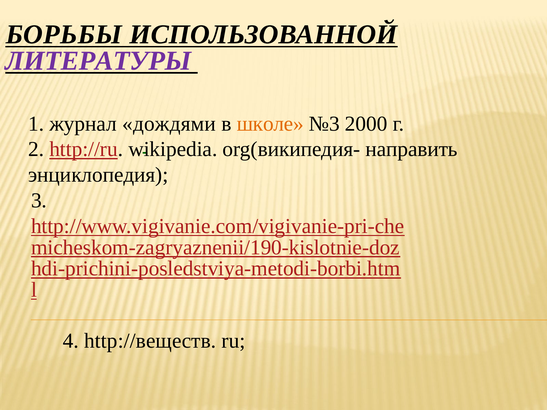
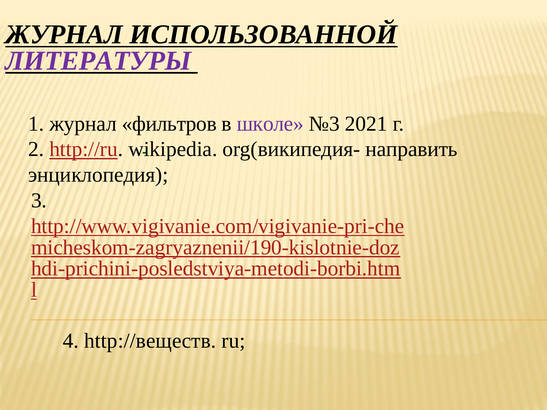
БОРЬБЫ at (64, 35): БОРЬБЫ -> ЖУРНАЛ
дождями: дождями -> фильтров
школе colour: orange -> purple
2000: 2000 -> 2021
